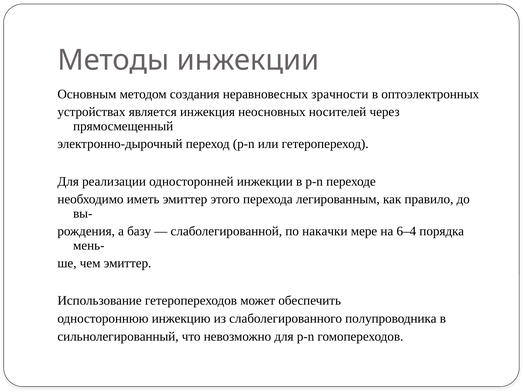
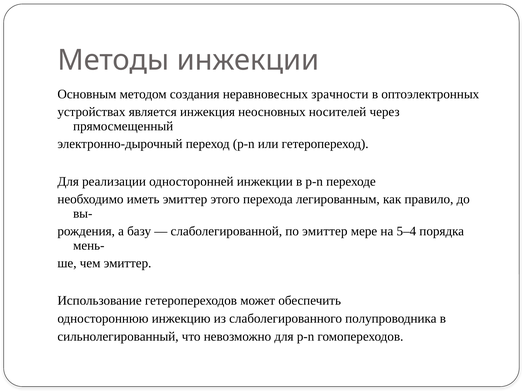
по накачки: накачки -> эмиттер
6–4: 6–4 -> 5–4
